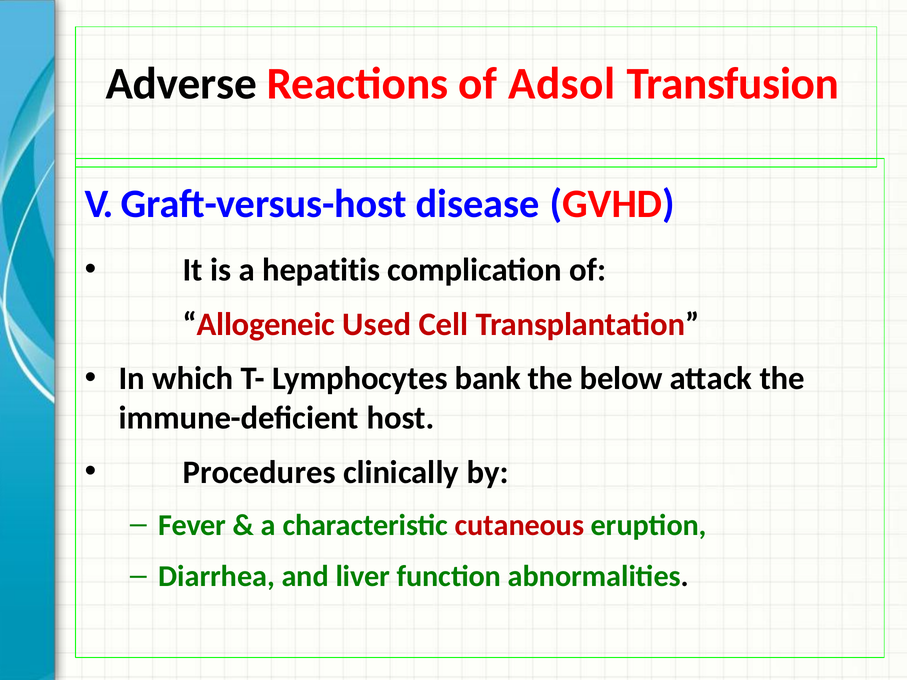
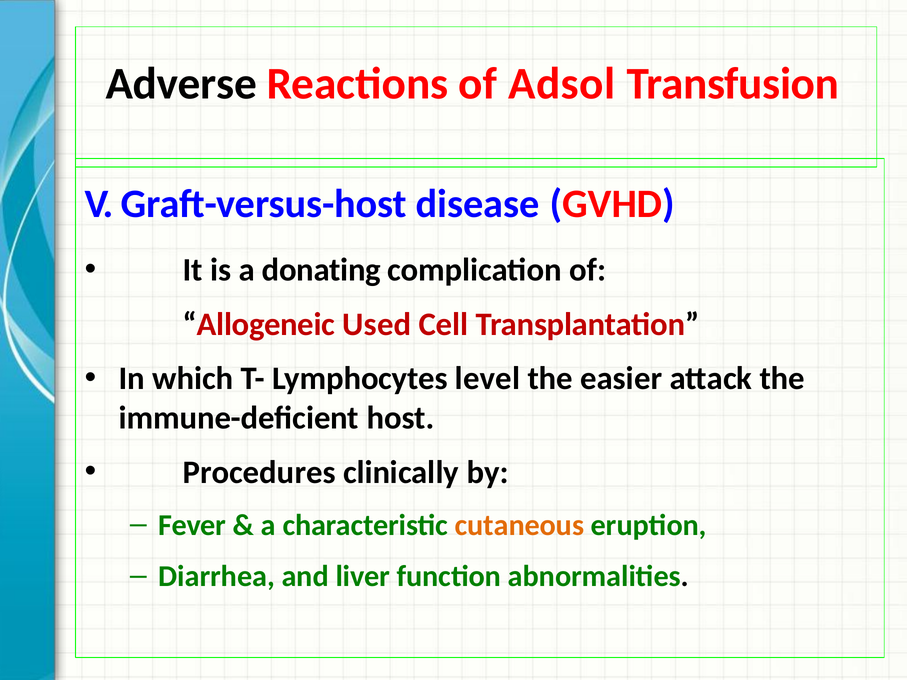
hepatitis: hepatitis -> donating
bank: bank -> level
below: below -> easier
cutaneous colour: red -> orange
